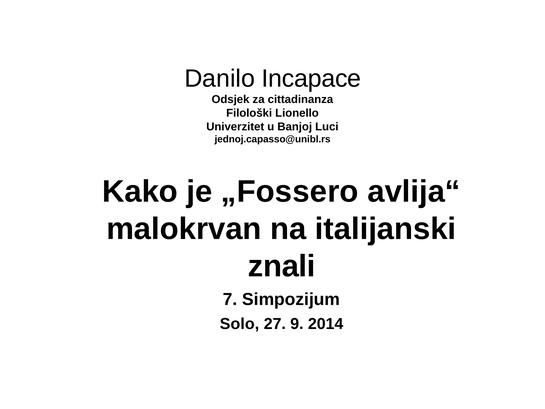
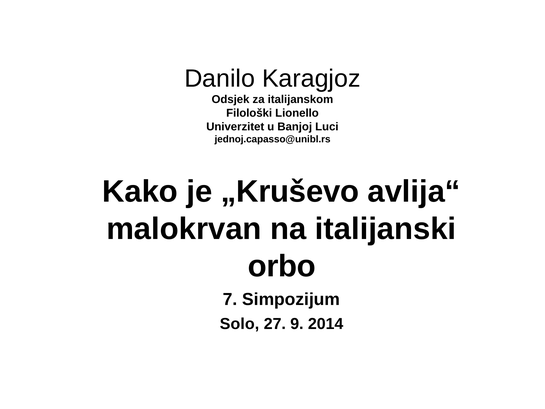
Incapace: Incapace -> Karagjoz
cittadinanza: cittadinanza -> italijanskom
„Fossero: „Fossero -> „Kruševo
znali: znali -> orbo
